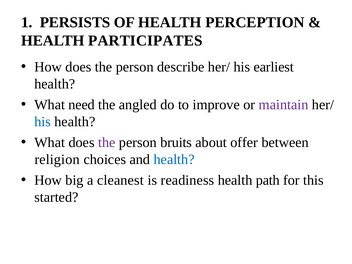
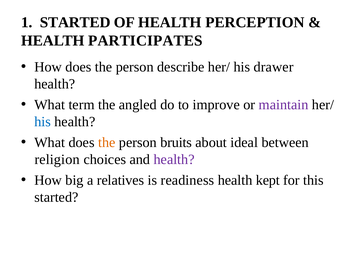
1 PERSISTS: PERSISTS -> STARTED
earliest: earliest -> drawer
need: need -> term
the at (107, 142) colour: purple -> orange
offer: offer -> ideal
health at (174, 160) colour: blue -> purple
cleanest: cleanest -> relatives
path: path -> kept
